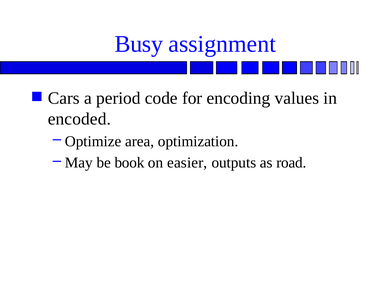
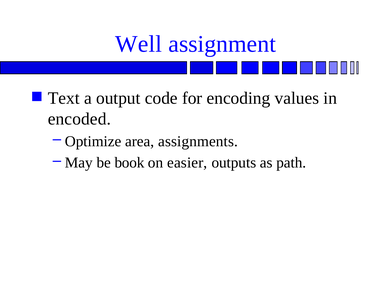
Busy: Busy -> Well
Cars: Cars -> Text
period: period -> output
optimization: optimization -> assignments
road: road -> path
